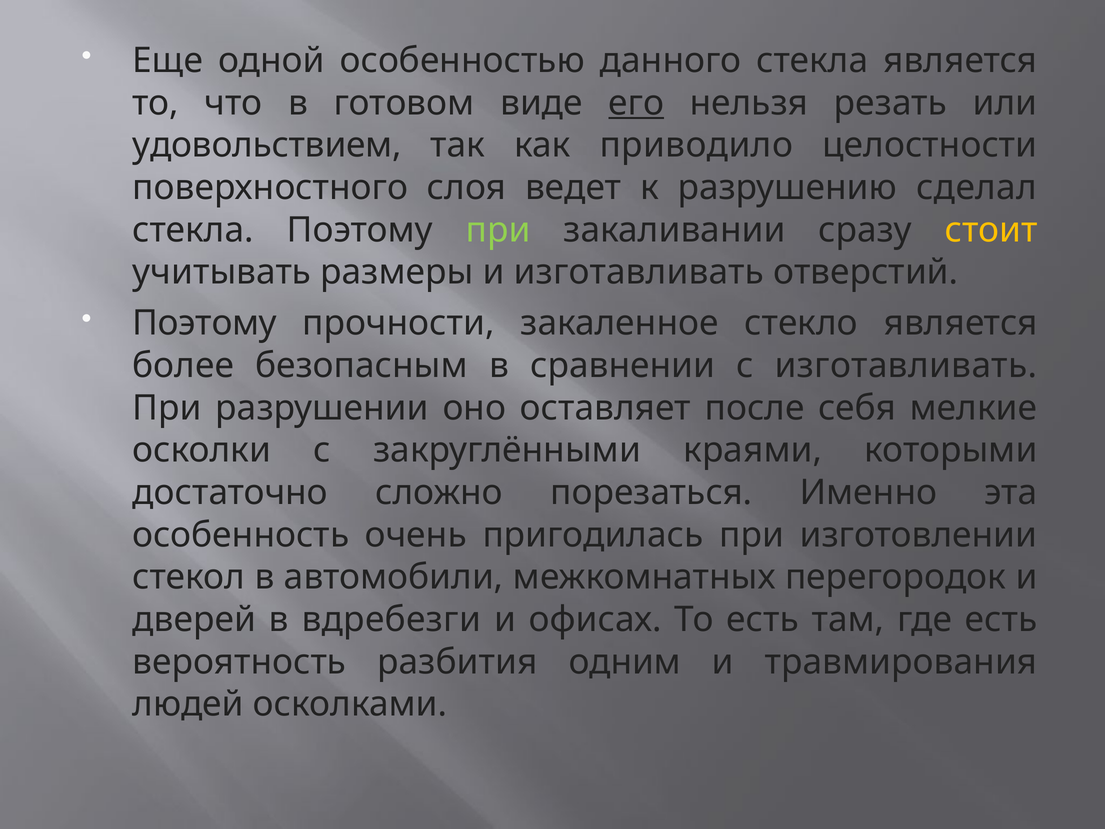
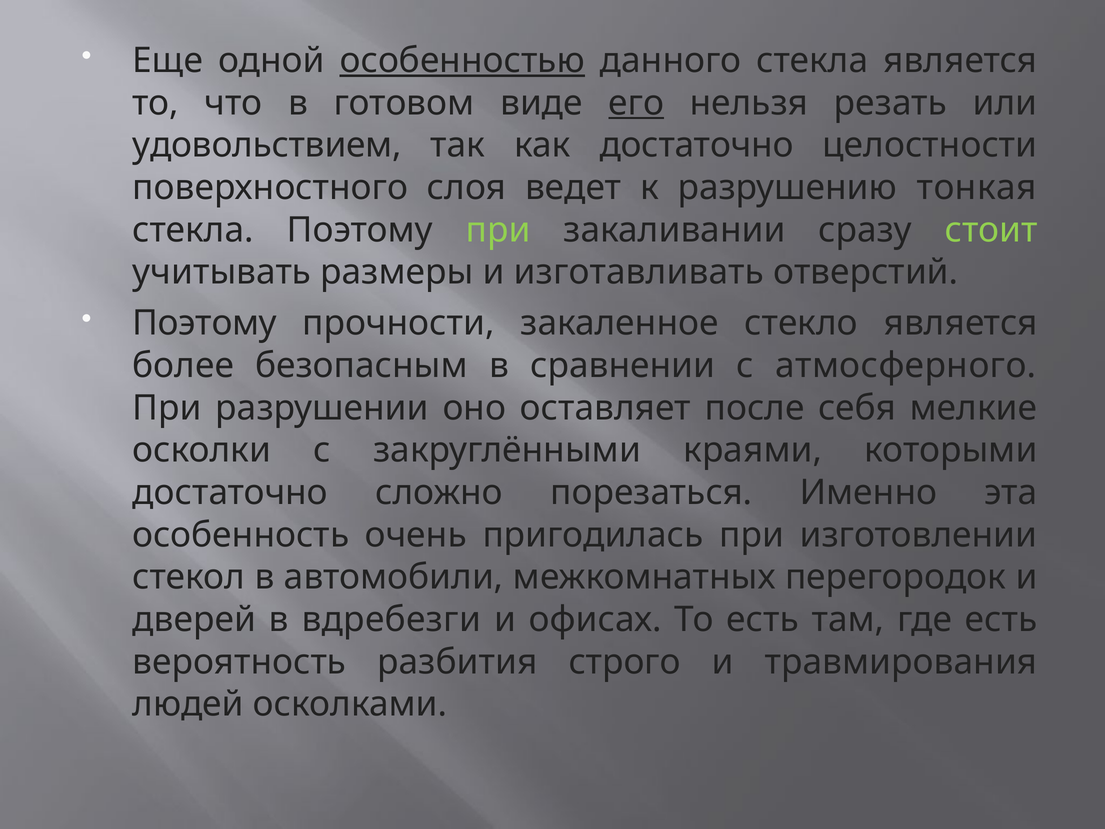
особенностью underline: none -> present
как приводило: приводило -> достаточно
сделал: сделал -> тонкая
стоит colour: yellow -> light green
с изготавливать: изготавливать -> атмосферного
одним: одним -> строго
